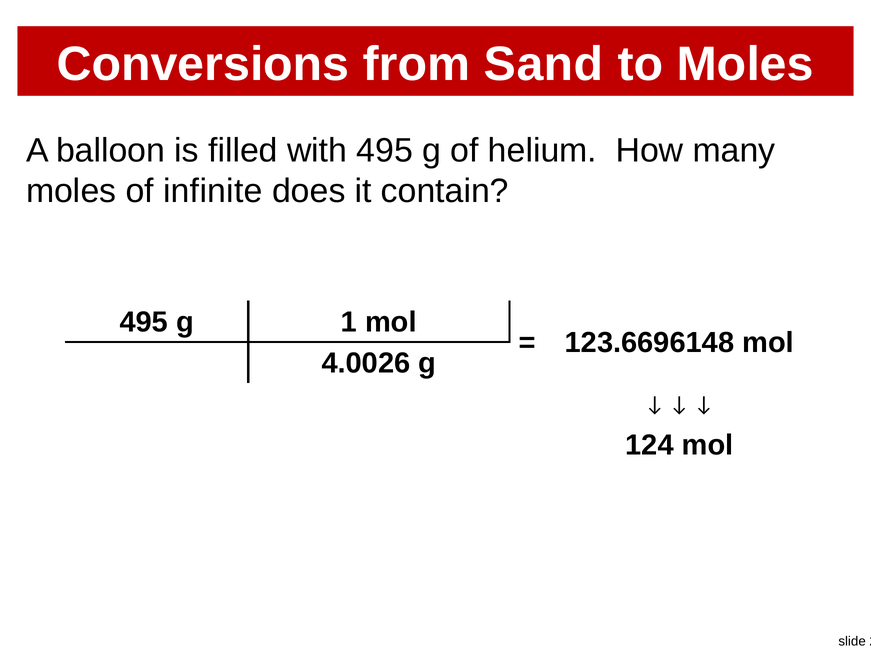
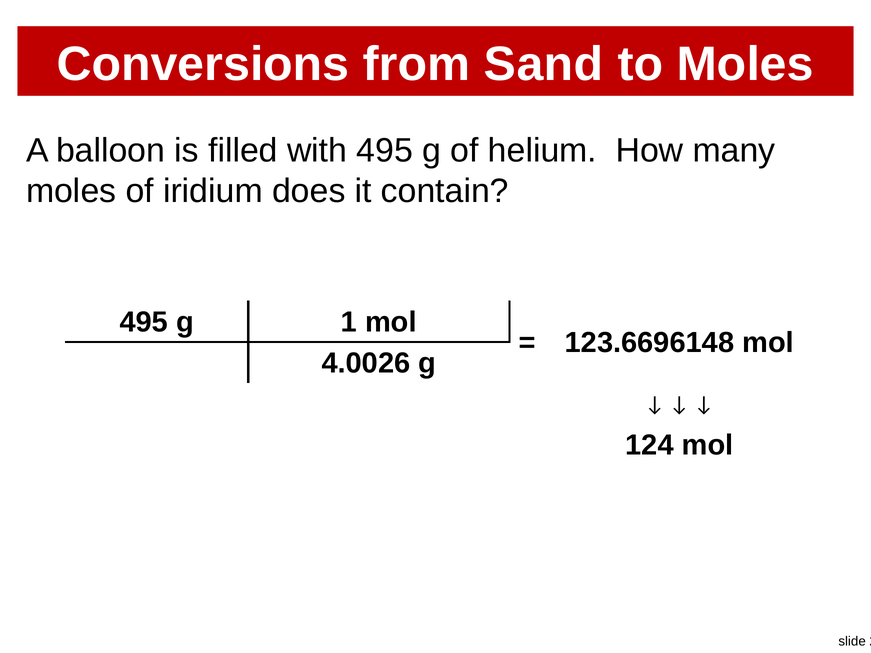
infinite: infinite -> iridium
